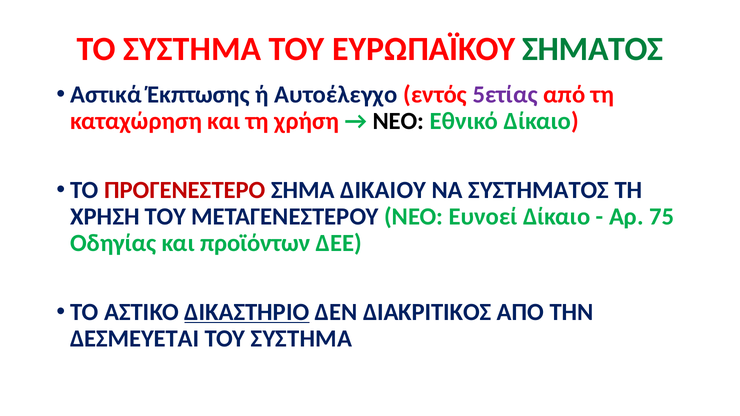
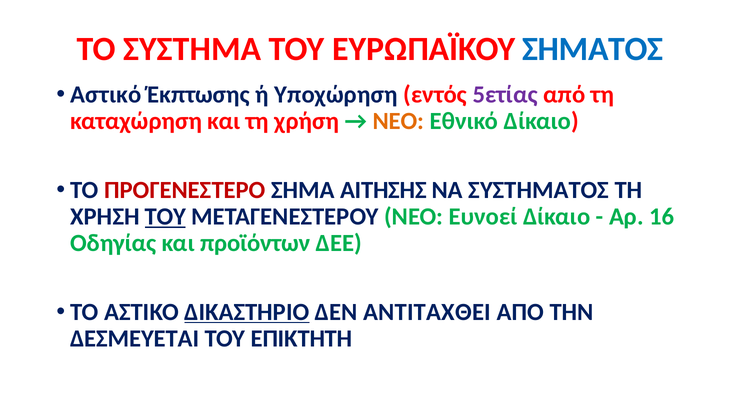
ΣΗΜΑΤΟΣ colour: green -> blue
Αστικά: Αστικά -> Αστικό
Αυτοέλεγχο: Αυτοέλεγχο -> Υποχώρηση
ΝΕΟ at (398, 121) colour: black -> orange
ΔΙΚΑΙΟΥ: ΔΙΚΑΙΟΥ -> ΑΙΤΗΣΗΣ
ΤΟΥ at (166, 217) underline: none -> present
75: 75 -> 16
ΔΙΑΚΡΙΤΙΚΟΣ: ΔΙΑΚΡΙΤΙΚΟΣ -> ΑΝΤΙΤΑΧΘΕΙ
ΤΟΥ ΣΥΣΤΗΜΑ: ΣΥΣΤΗΜΑ -> ΕΠΙΚΤΗΤΗ
